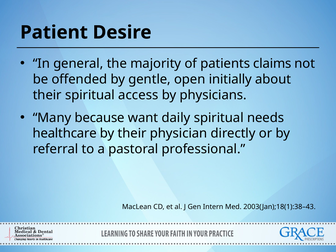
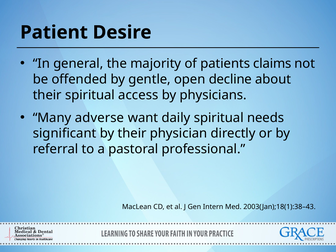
initially: initially -> decline
because: because -> adverse
healthcare: healthcare -> significant
